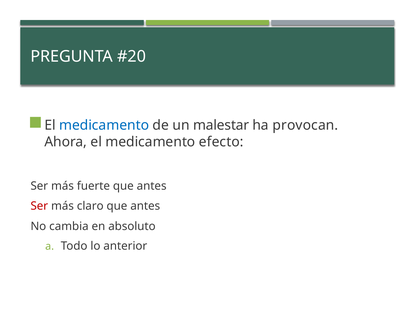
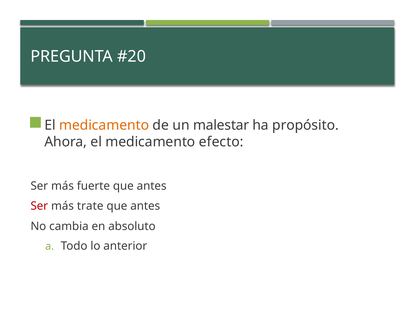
medicamento at (104, 125) colour: blue -> orange
provocan: provocan -> propósito
claro: claro -> trate
